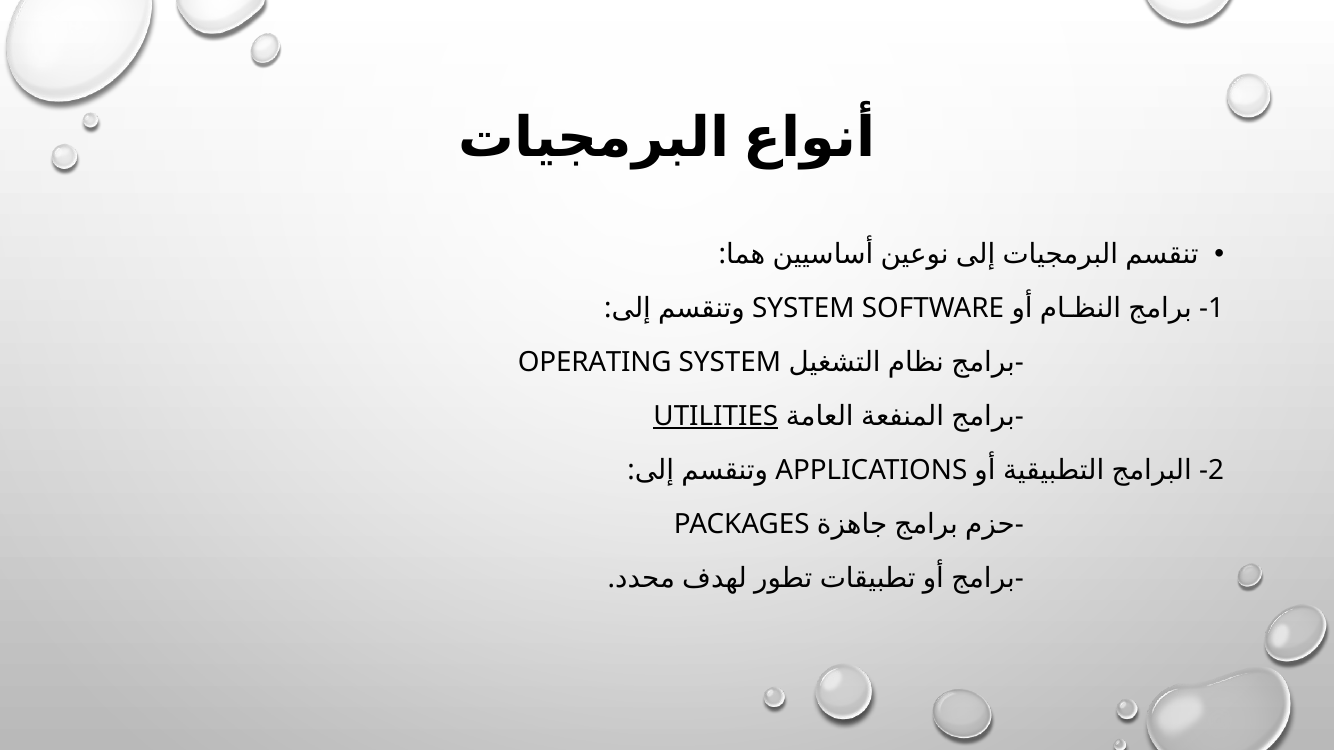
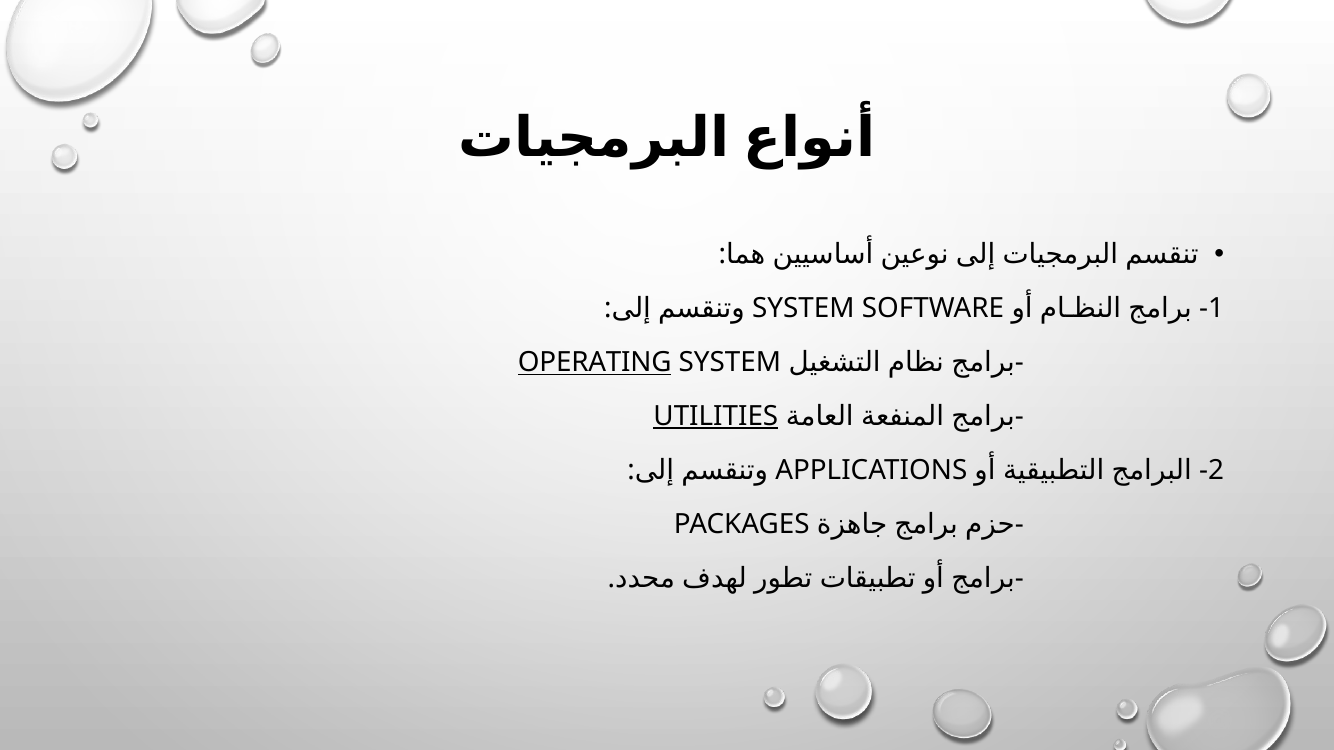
OPERATING underline: none -> present
